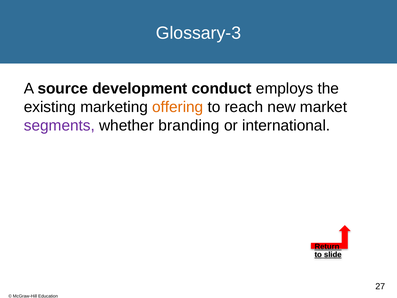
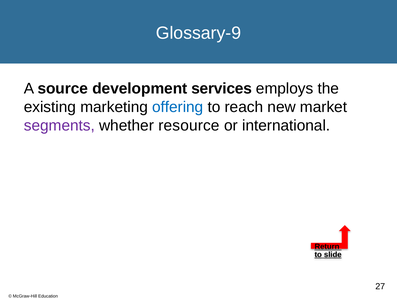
Glossary-3: Glossary-3 -> Glossary-9
conduct: conduct -> services
offering colour: orange -> blue
branding: branding -> resource
